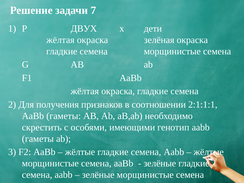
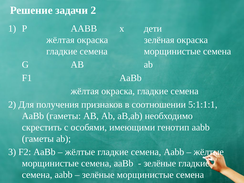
задачи 7: 7 -> 2
Р ДВУХ: ДВУХ -> AABB
2:1:1:1: 2:1:1:1 -> 5:1:1:1
